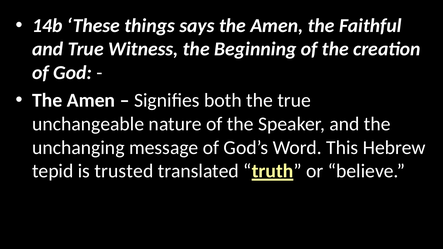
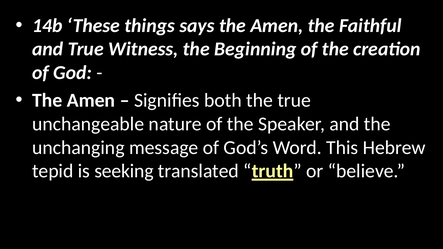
trusted: trusted -> seeking
